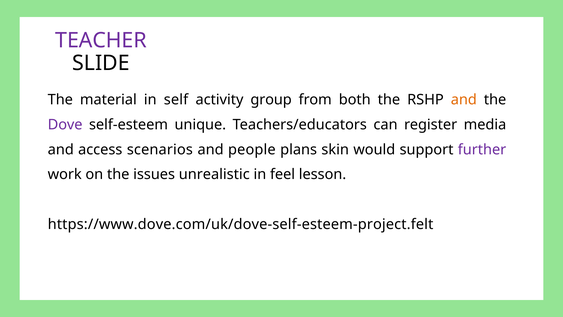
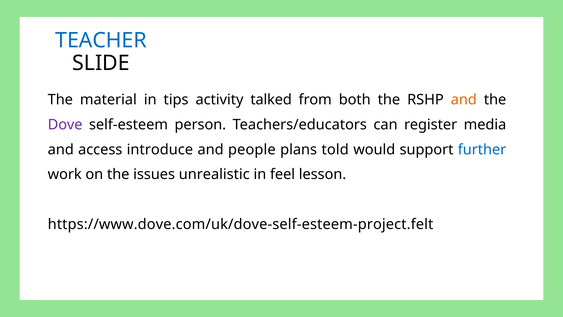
TEACHER colour: purple -> blue
self: self -> tips
group: group -> talked
unique: unique -> person
scenarios: scenarios -> introduce
skin: skin -> told
further colour: purple -> blue
